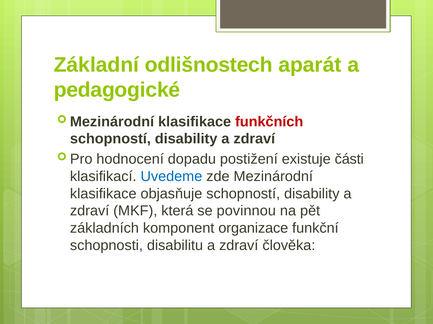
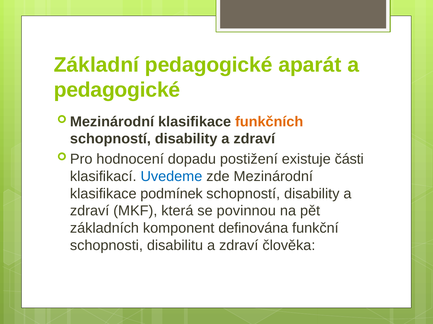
Základní odlišnostech: odlišnostech -> pedagogické
funkčních colour: red -> orange
objasňuje: objasňuje -> podmínek
organizace: organizace -> definována
